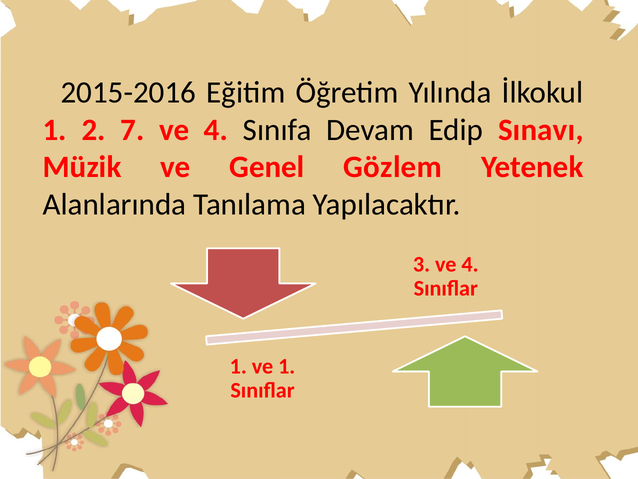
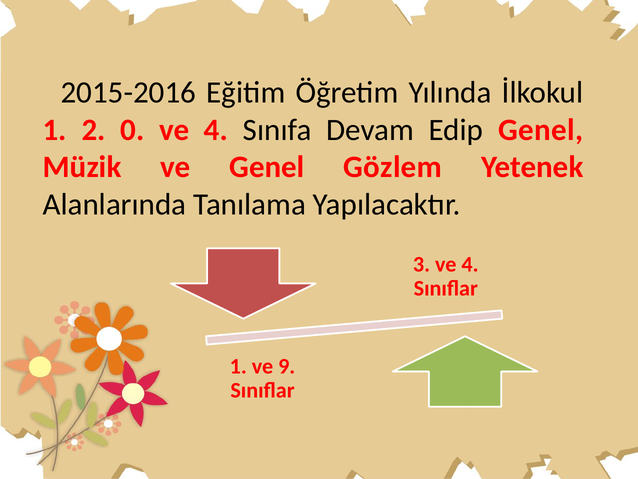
7: 7 -> 0
Edip Sınavı: Sınavı -> Genel
ve 1: 1 -> 9
